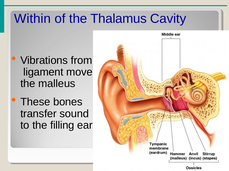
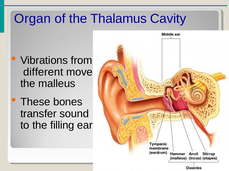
Within: Within -> Organ
ligament: ligament -> different
